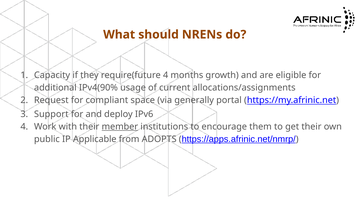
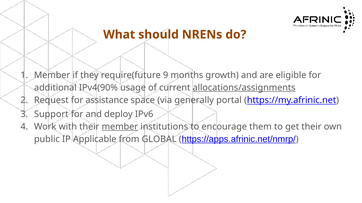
Capacity at (52, 75): Capacity -> Member
require(future 4: 4 -> 9
allocations/assignments underline: none -> present
compliant: compliant -> assistance
ADOPTS: ADOPTS -> GLOBAL
